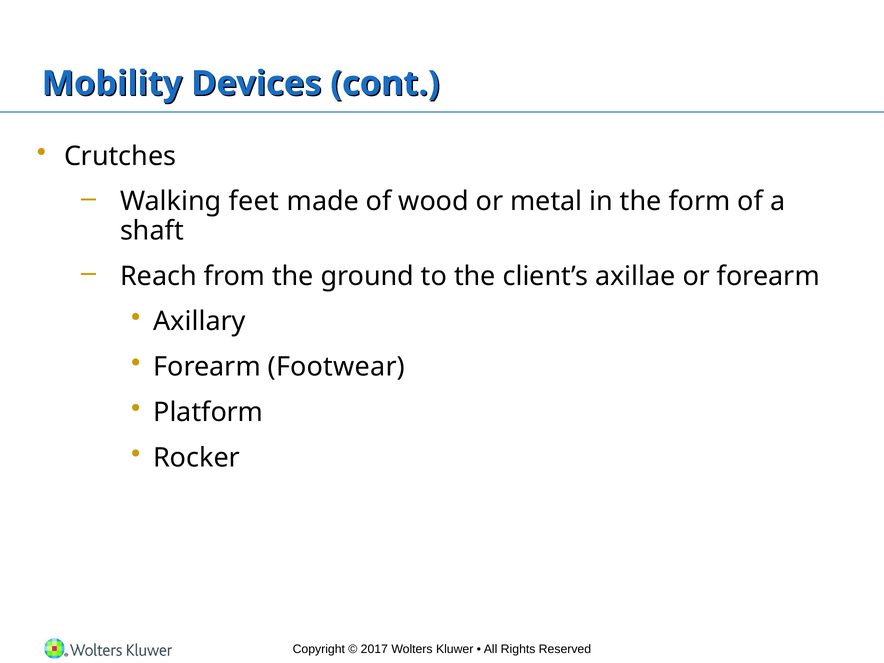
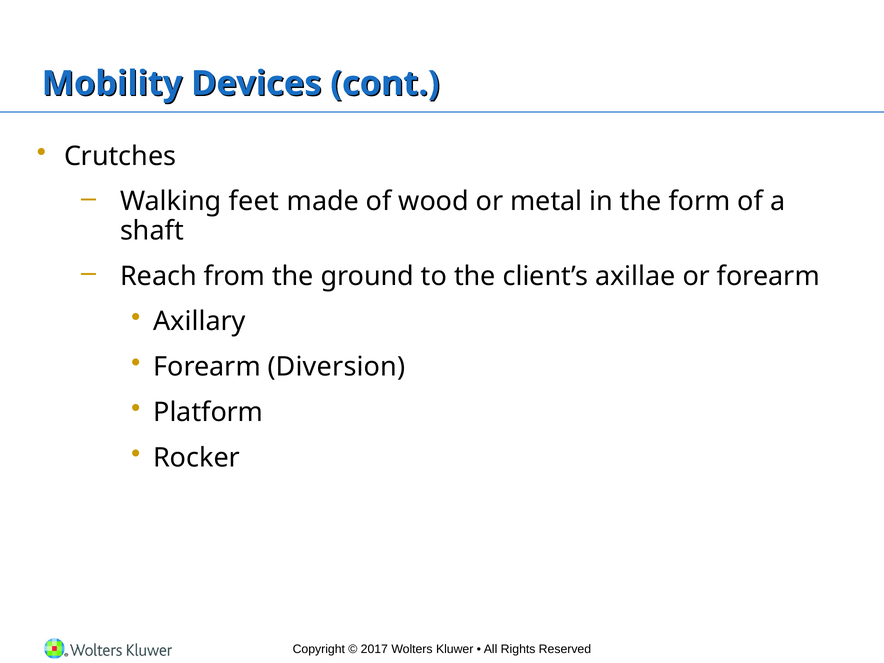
Footwear: Footwear -> Diversion
